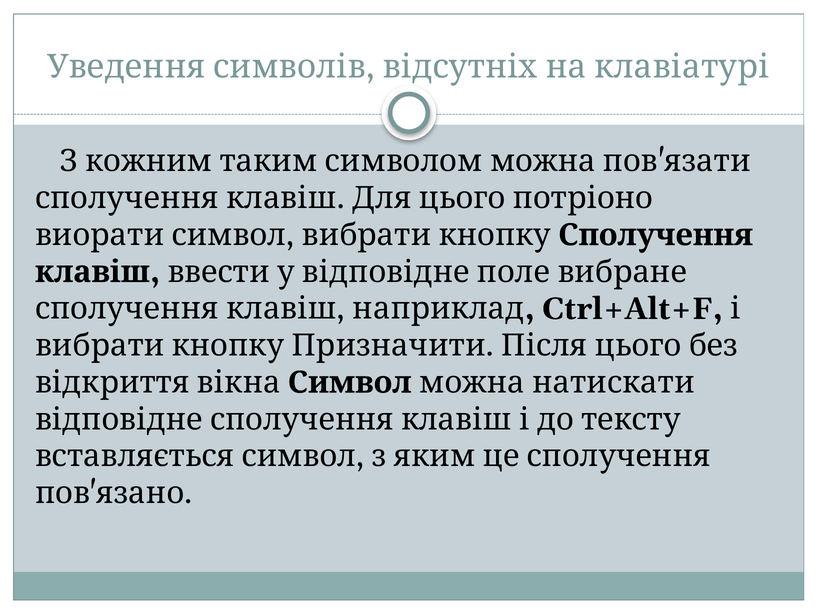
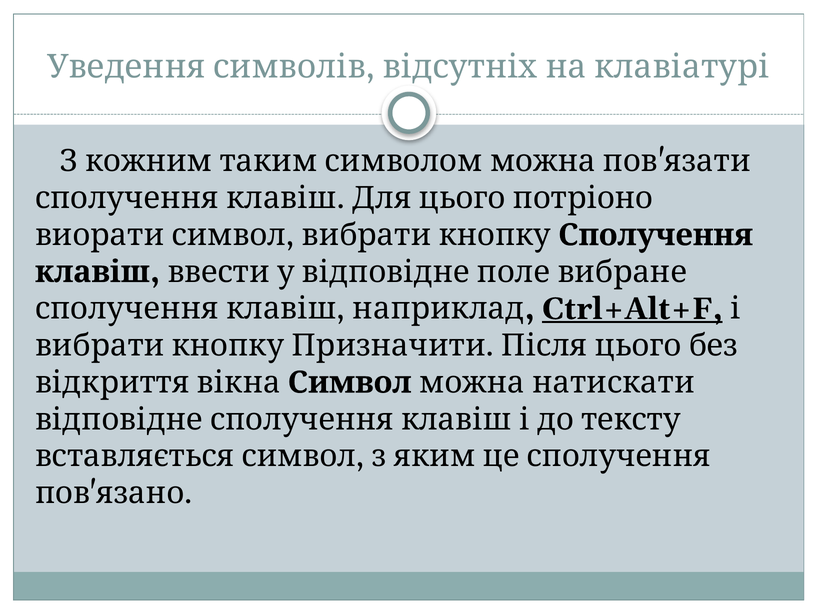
Ctrl+Alt+F underline: none -> present
